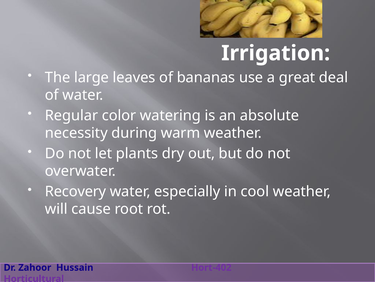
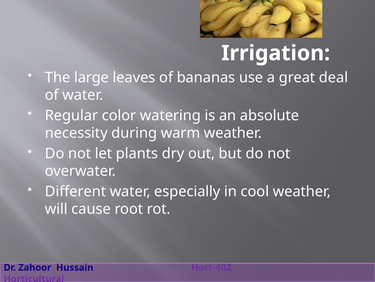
Recovery: Recovery -> Different
